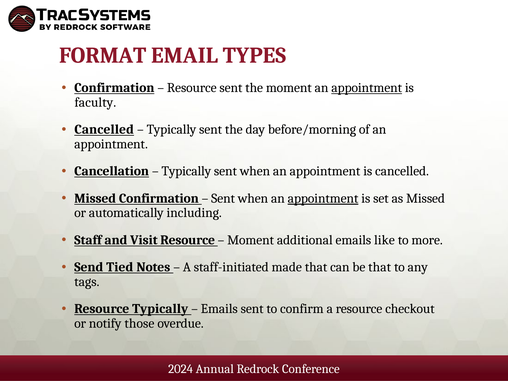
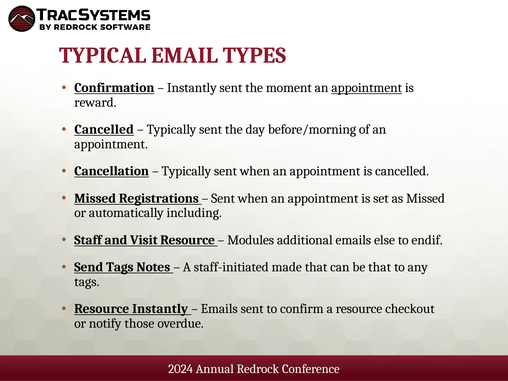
FORMAT: FORMAT -> TYPICAL
Resource at (192, 88): Resource -> Instantly
faculty: faculty -> reward
Missed Confirmation: Confirmation -> Registrations
appointment at (323, 198) underline: present -> none
Moment at (251, 240): Moment -> Modules
like: like -> else
more: more -> endif
Send Tied: Tied -> Tags
Resource Typically: Typically -> Instantly
